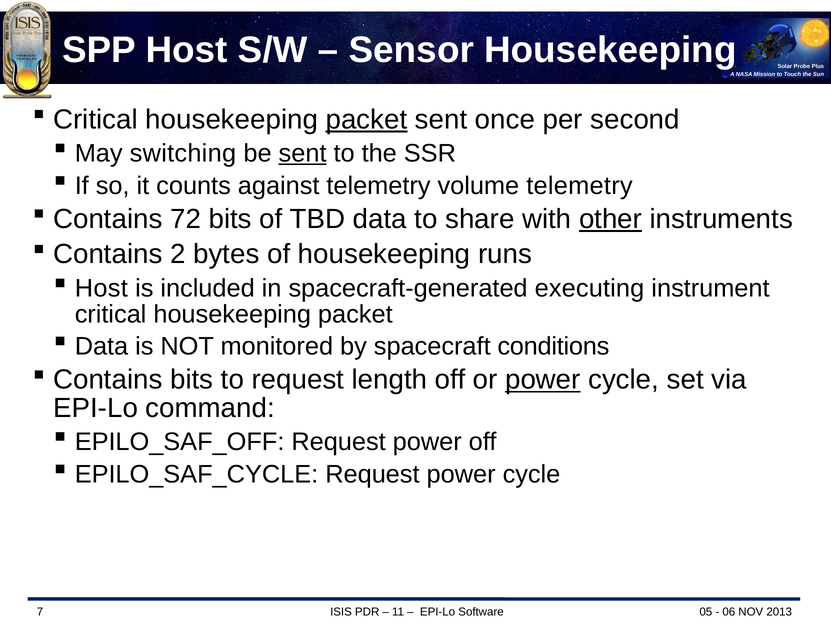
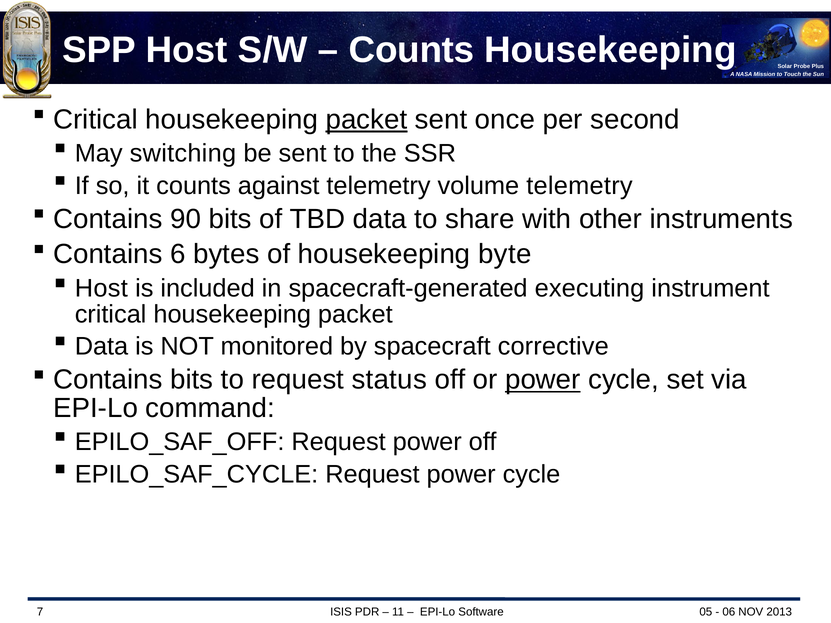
Sensor at (411, 50): Sensor -> Counts
sent at (303, 154) underline: present -> none
72: 72 -> 90
other underline: present -> none
2: 2 -> 6
runs: runs -> byte
conditions: conditions -> corrective
length: length -> status
